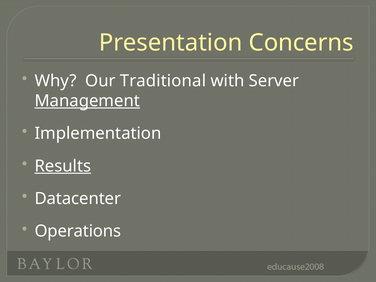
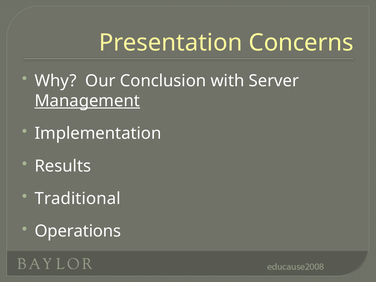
Traditional: Traditional -> Conclusion
Results underline: present -> none
Datacenter: Datacenter -> Traditional
